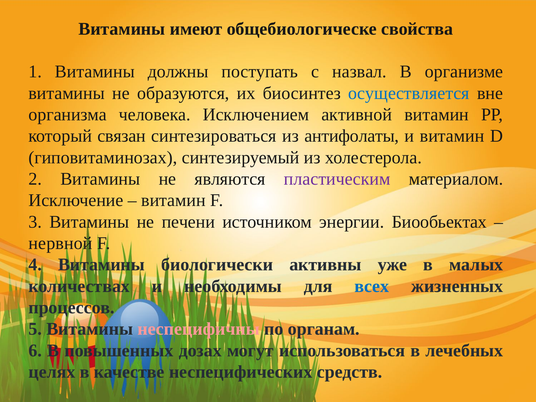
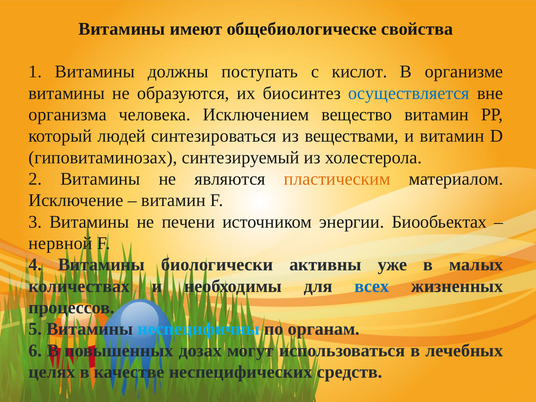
назвал: назвал -> кислот
активной: активной -> вещество
связан: связан -> людей
антифолаты: антифолаты -> веществами
пластическим colour: purple -> orange
неспецифичны colour: pink -> light blue
